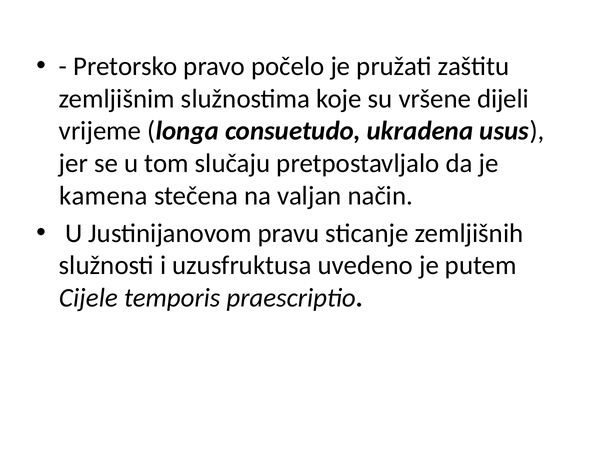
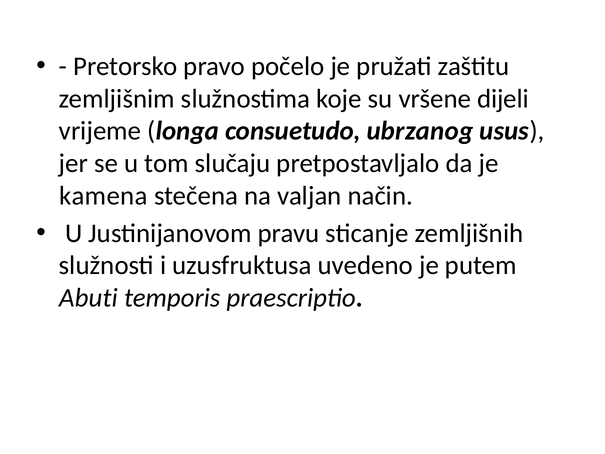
ukradena: ukradena -> ubrzanog
Cijele: Cijele -> Abuti
